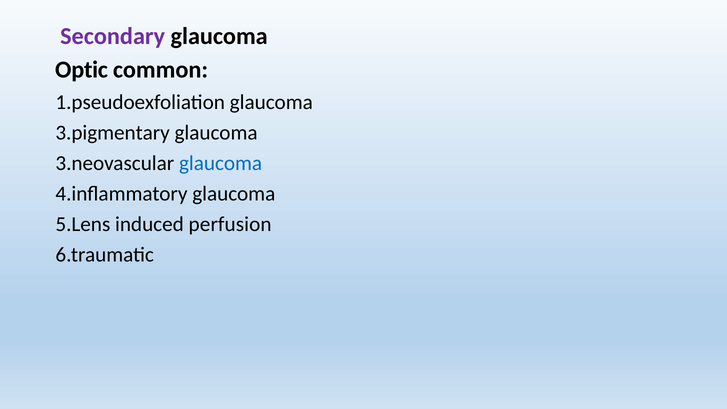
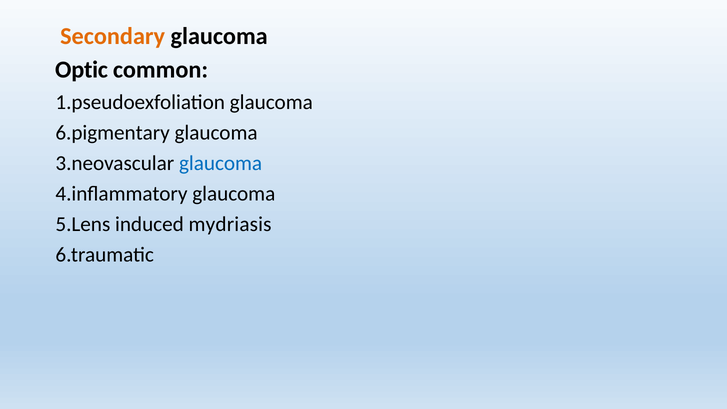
Secondary colour: purple -> orange
3.pigmentary: 3.pigmentary -> 6.pigmentary
perfusion: perfusion -> mydriasis
